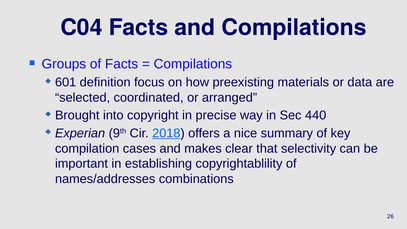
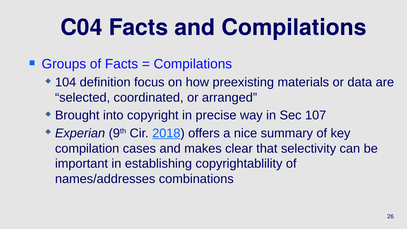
601: 601 -> 104
440: 440 -> 107
